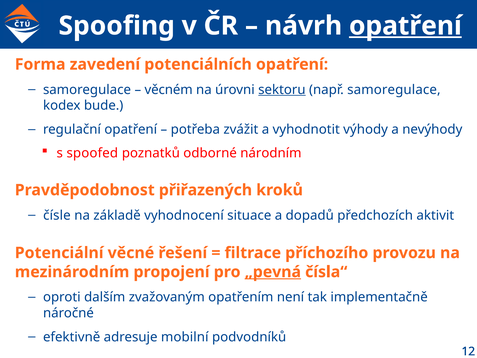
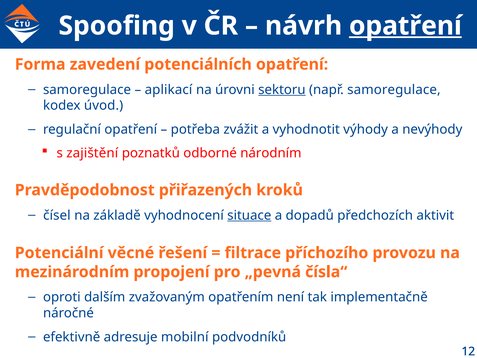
věcném: věcném -> aplikací
bude: bude -> úvod
spoofed: spoofed -> zajištění
čísle: čísle -> čísel
situace underline: none -> present
„pevná underline: present -> none
